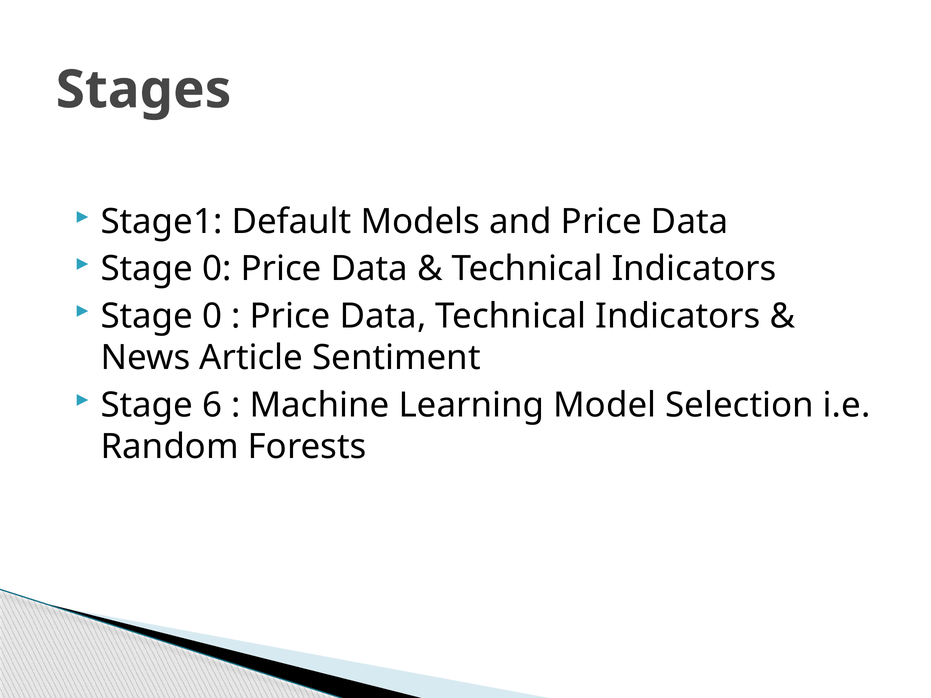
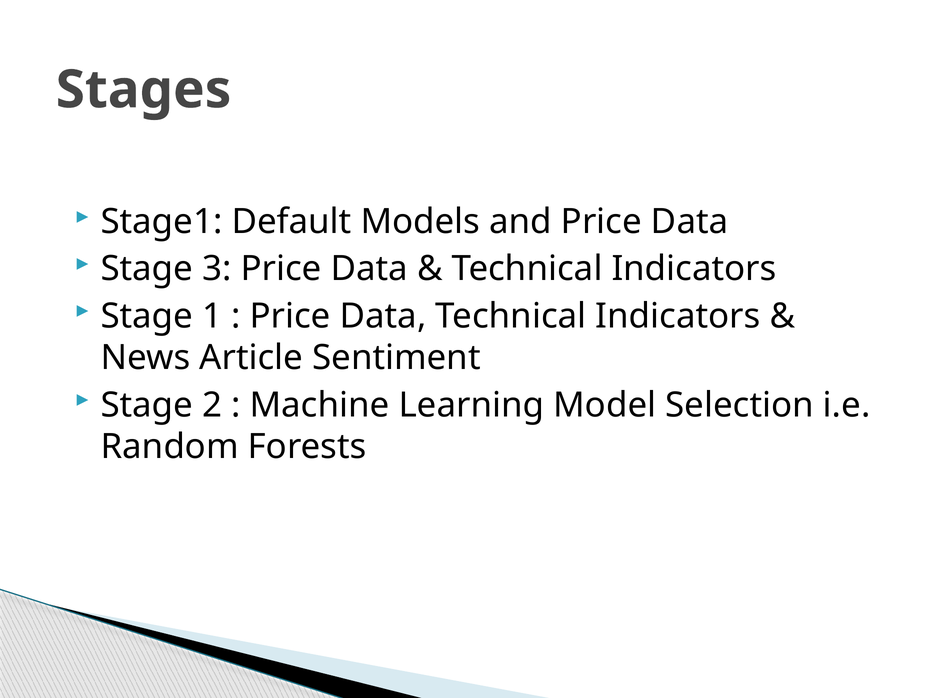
0 at (217, 269): 0 -> 3
0 at (212, 316): 0 -> 1
6: 6 -> 2
